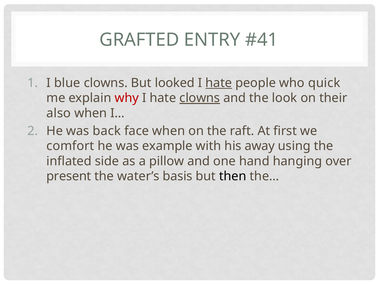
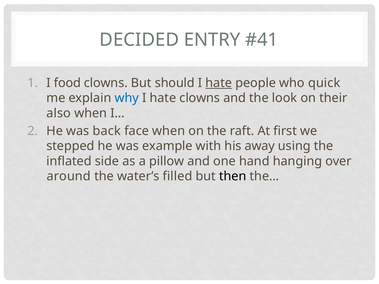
GRAFTED: GRAFTED -> DECIDED
blue: blue -> food
looked: looked -> should
why colour: red -> blue
clowns at (200, 98) underline: present -> none
comfort: comfort -> stepped
present: present -> around
basis: basis -> filled
